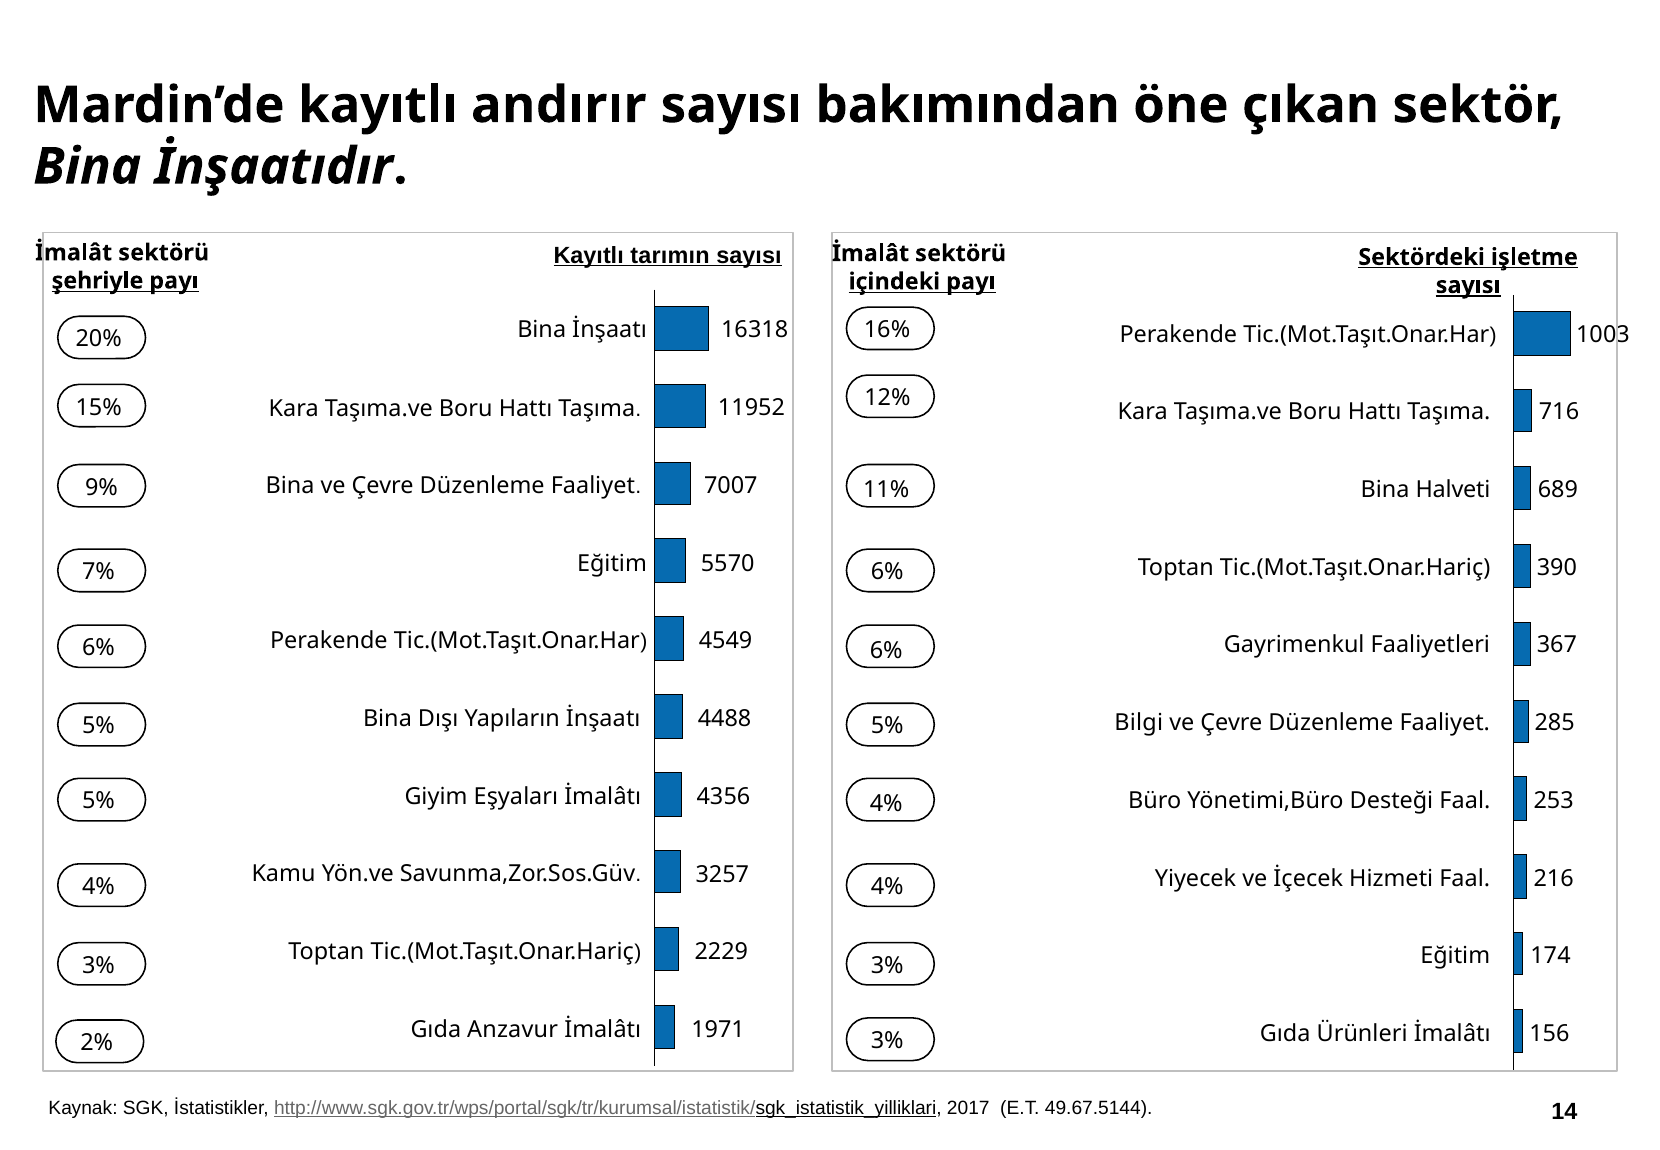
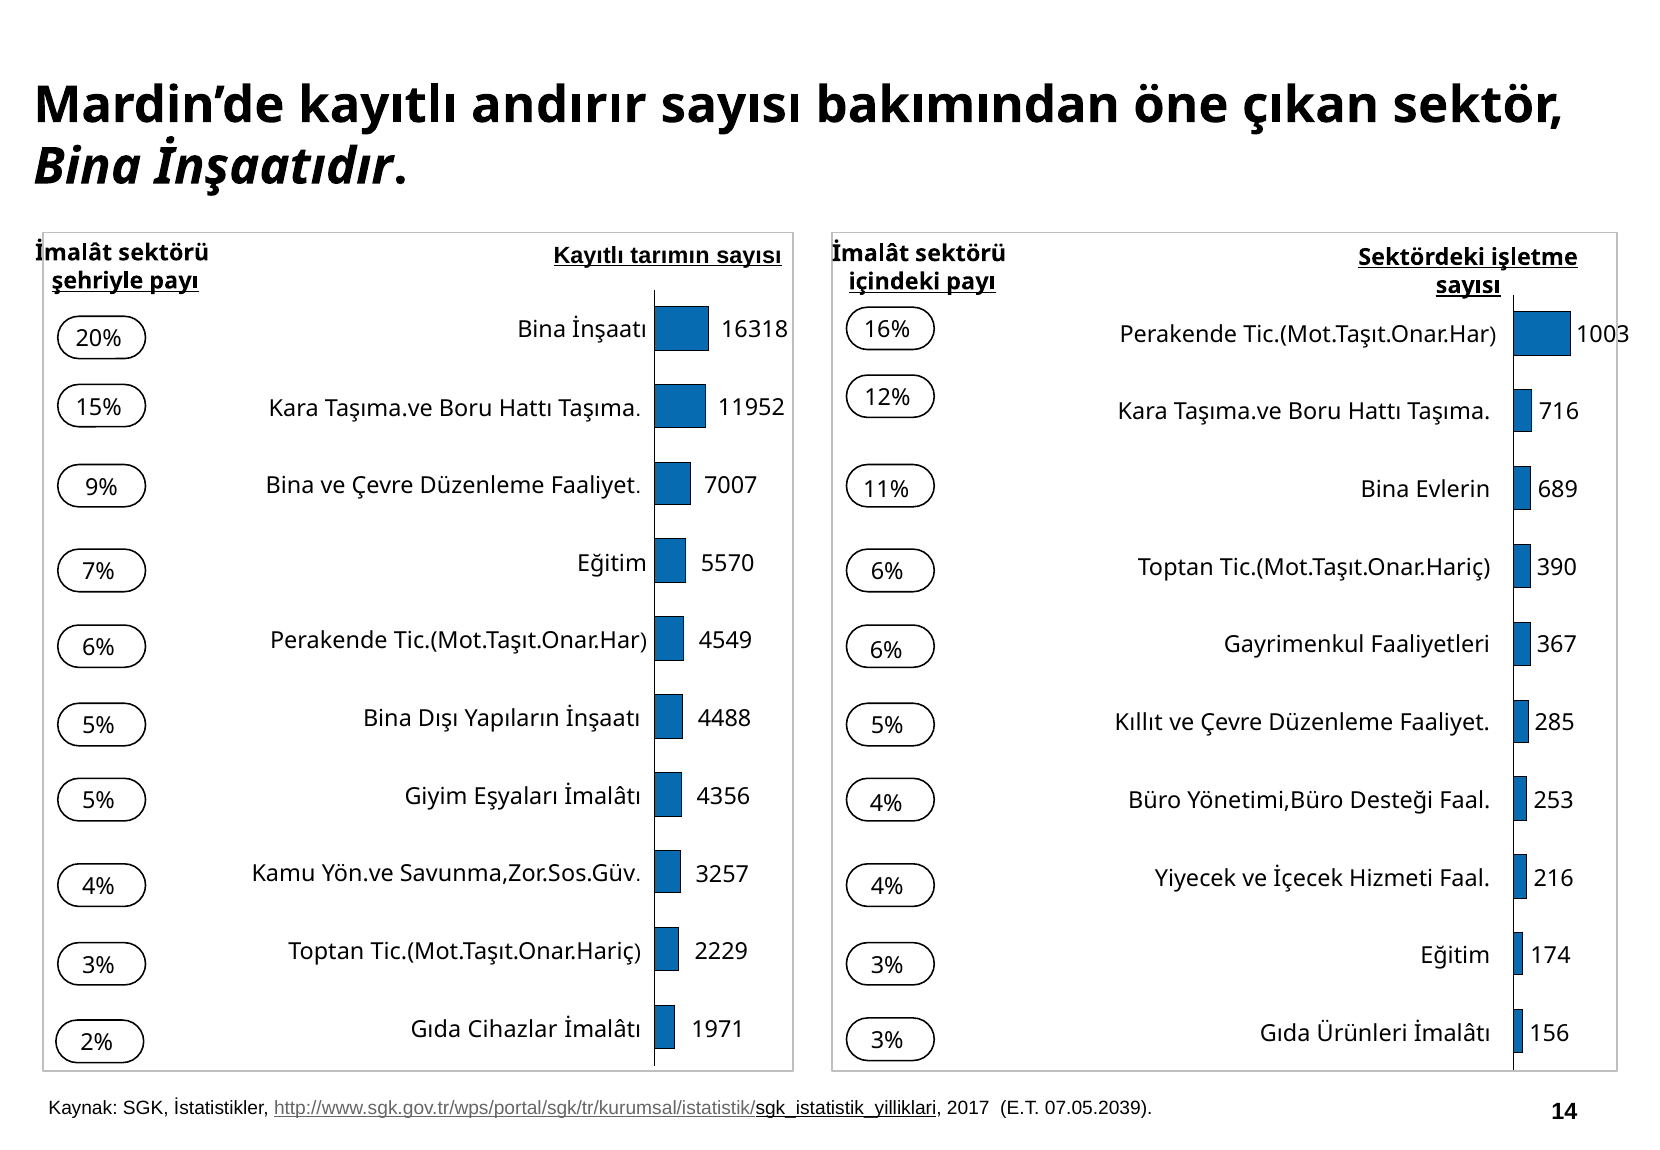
Halveti: Halveti -> Evlerin
Bilgi: Bilgi -> Kıllıt
Anzavur: Anzavur -> Cihazlar
49.67.5144: 49.67.5144 -> 07.05.2039
